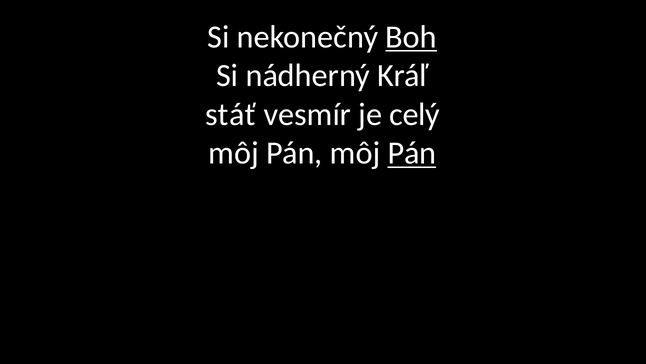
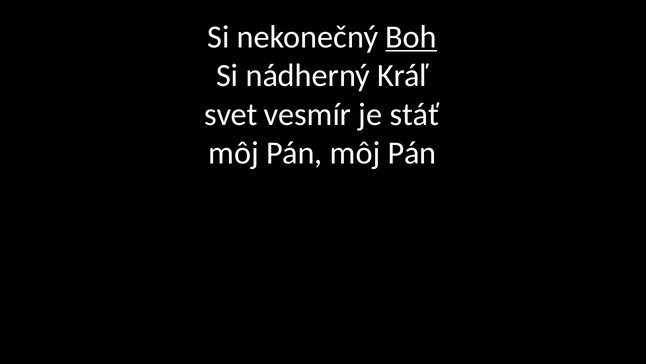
stáť: stáť -> svet
celý: celý -> stáť
Pán at (412, 153) underline: present -> none
